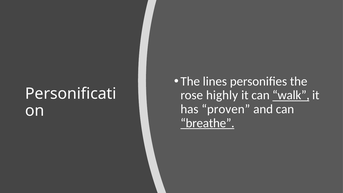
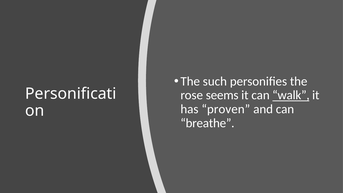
lines: lines -> such
highly: highly -> seems
breathe underline: present -> none
